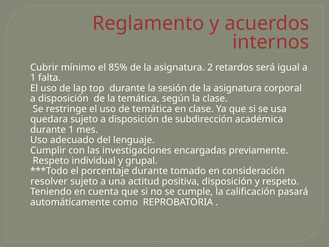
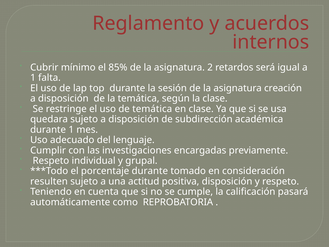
corporal: corporal -> creación
resolver: resolver -> resulten
